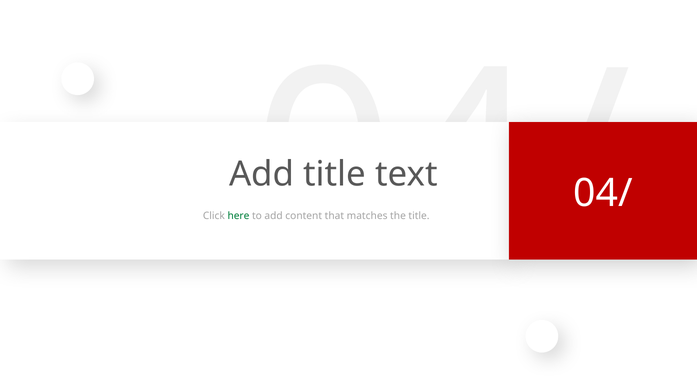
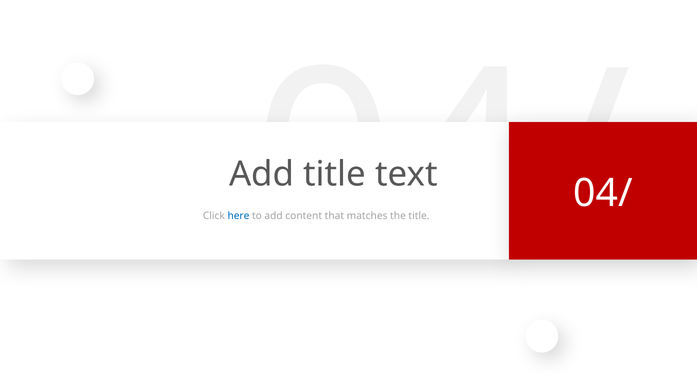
here colour: green -> blue
